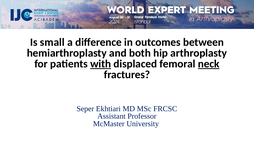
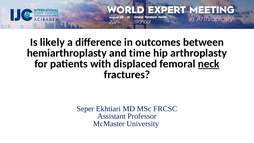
small: small -> likely
both: both -> time
with underline: present -> none
